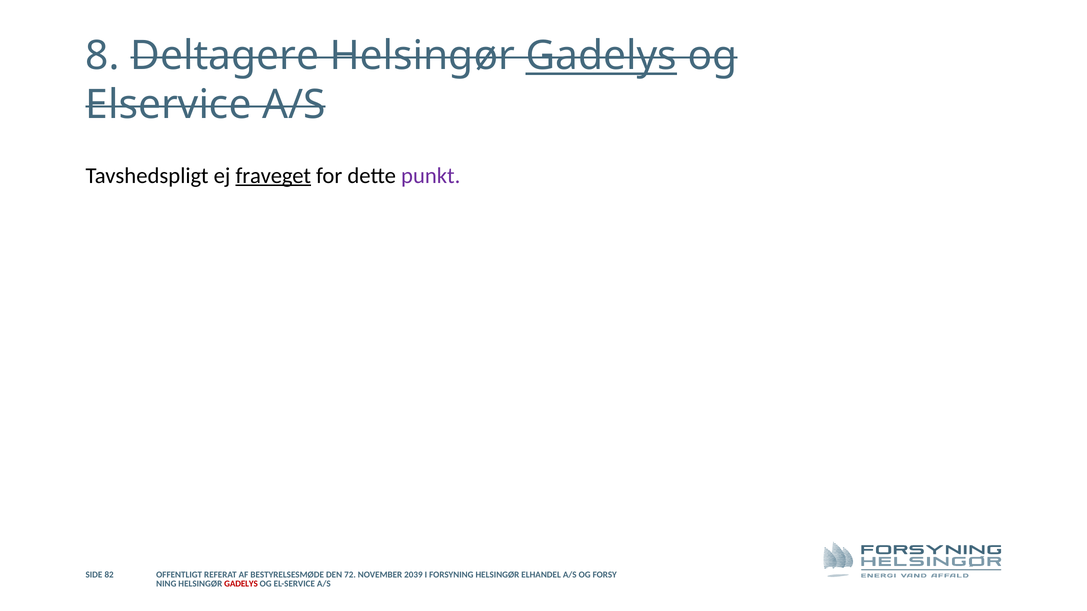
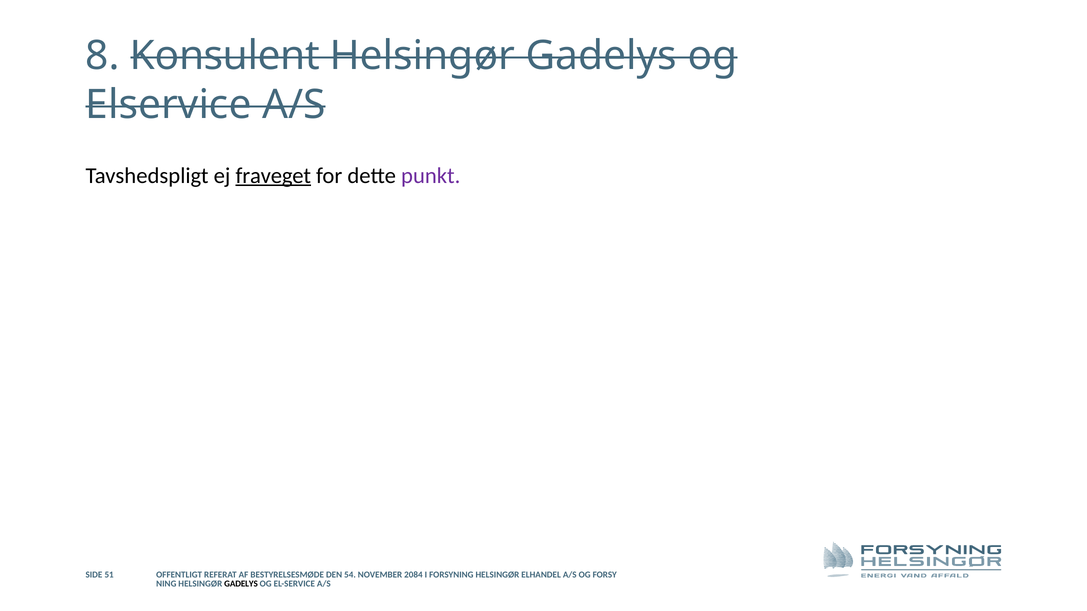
Deltagere: Deltagere -> Konsulent
Gadelys at (601, 56) underline: present -> none
82: 82 -> 51
72: 72 -> 54
2039: 2039 -> 2084
GADELYS at (241, 584) colour: red -> black
